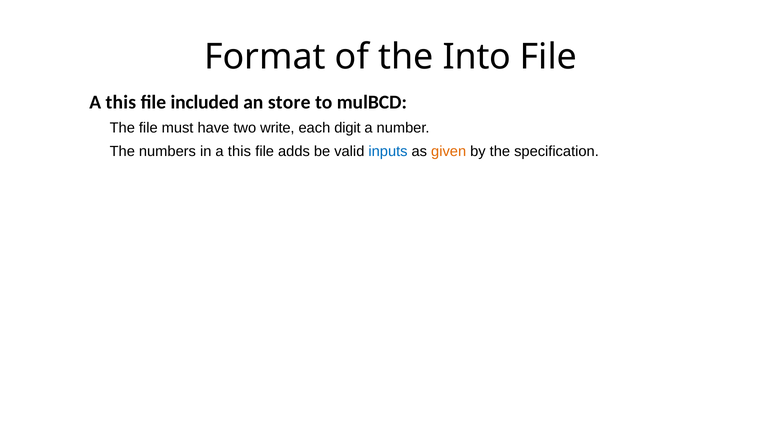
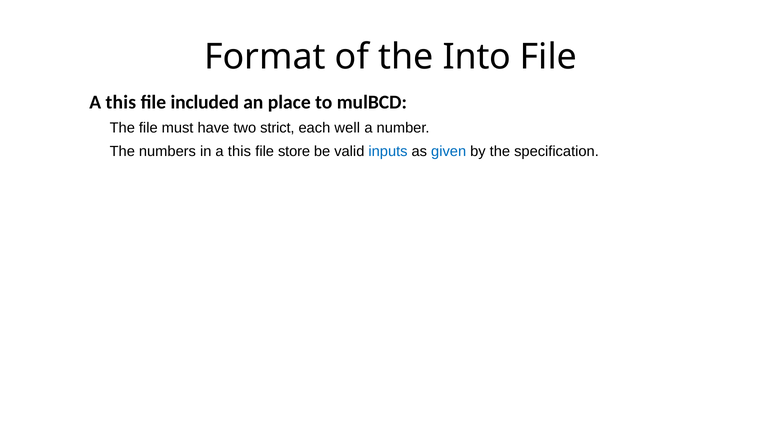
store: store -> place
write: write -> strict
digit: digit -> well
adds: adds -> store
given colour: orange -> blue
